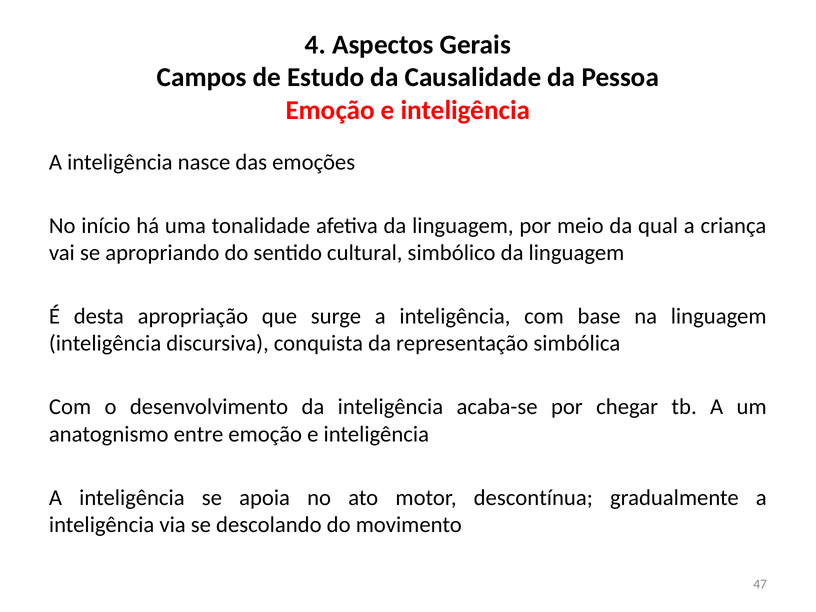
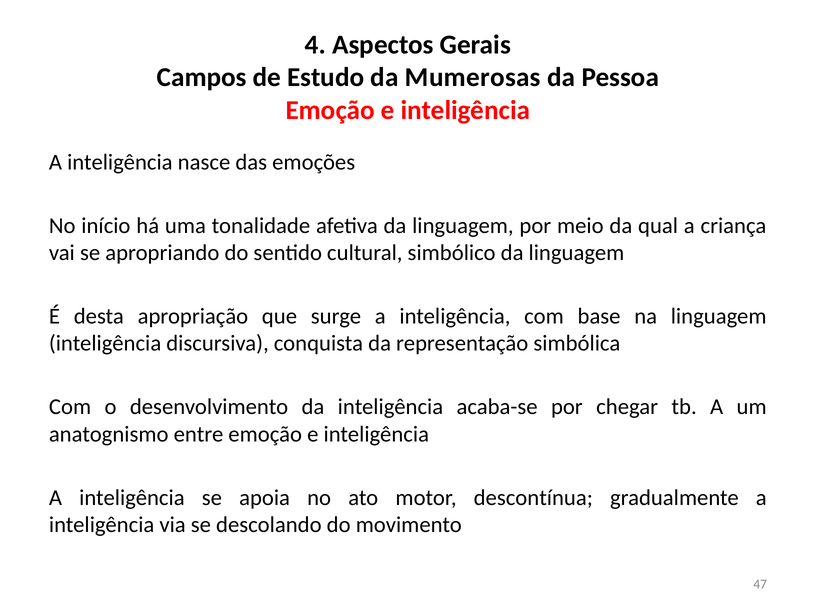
Causalidade: Causalidade -> Mumerosas
